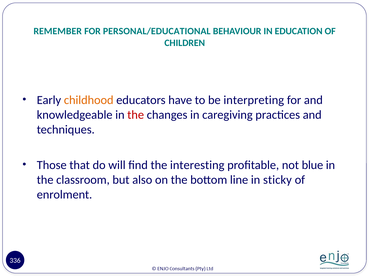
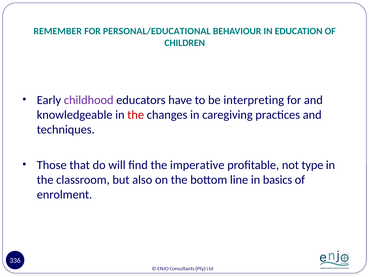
childhood colour: orange -> purple
interesting: interesting -> imperative
blue: blue -> type
sticky: sticky -> basics
